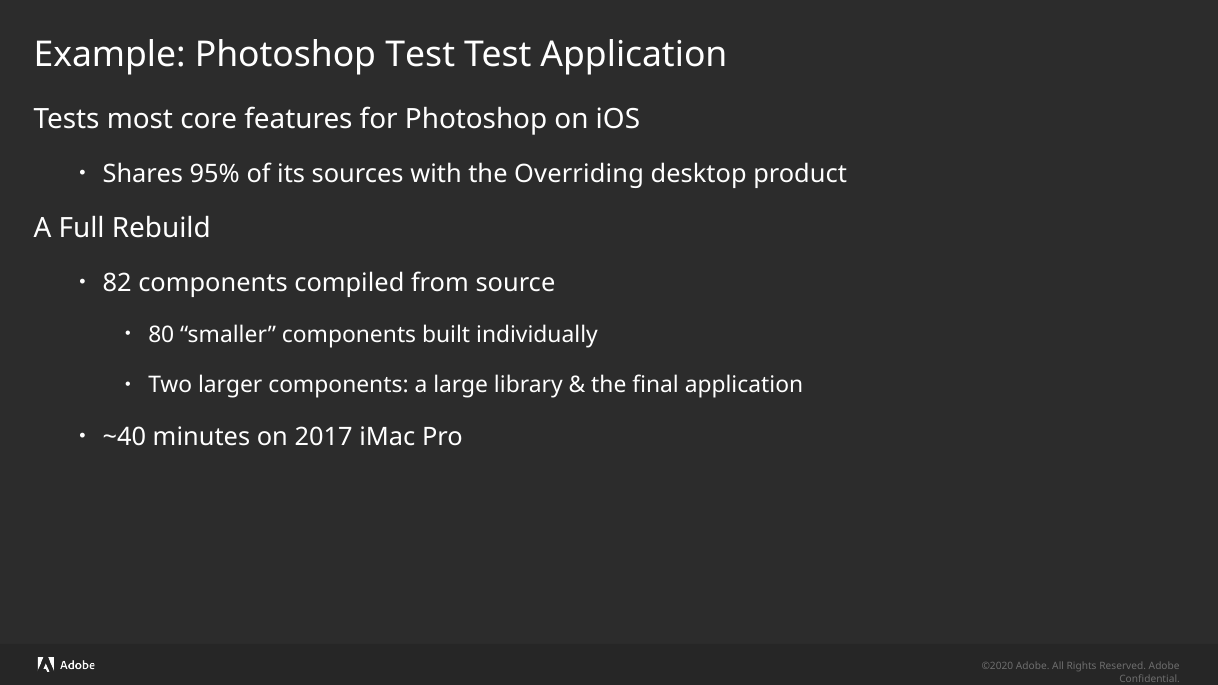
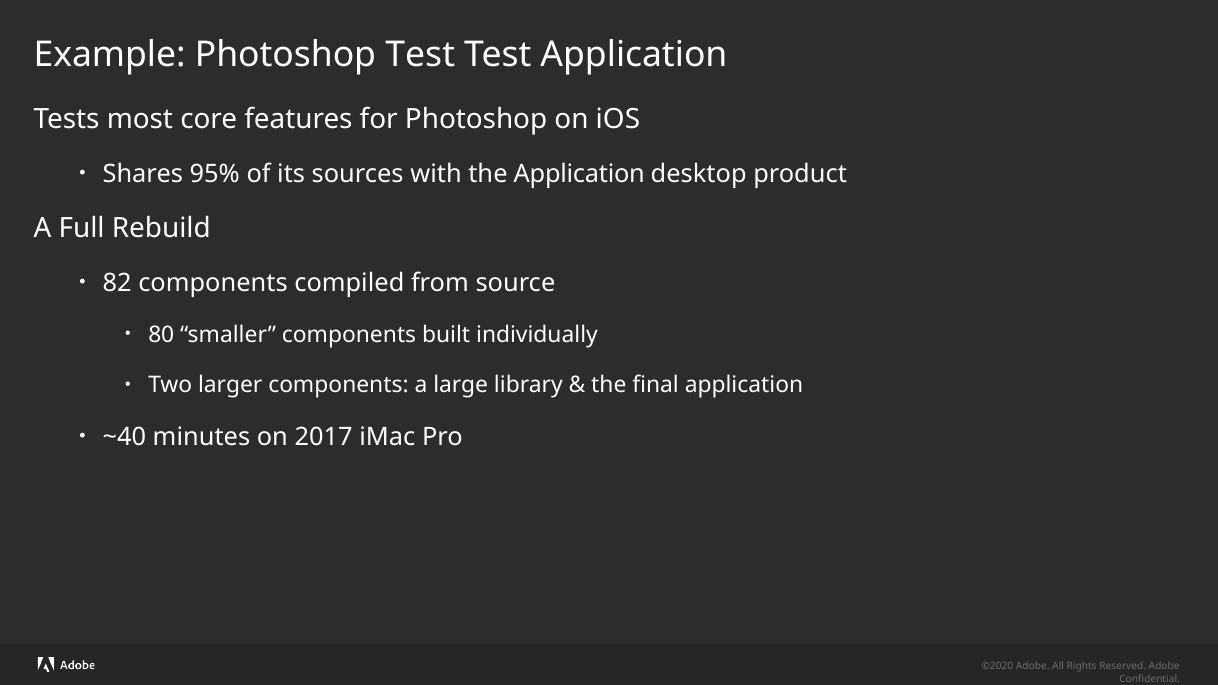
the Overriding: Overriding -> Application
